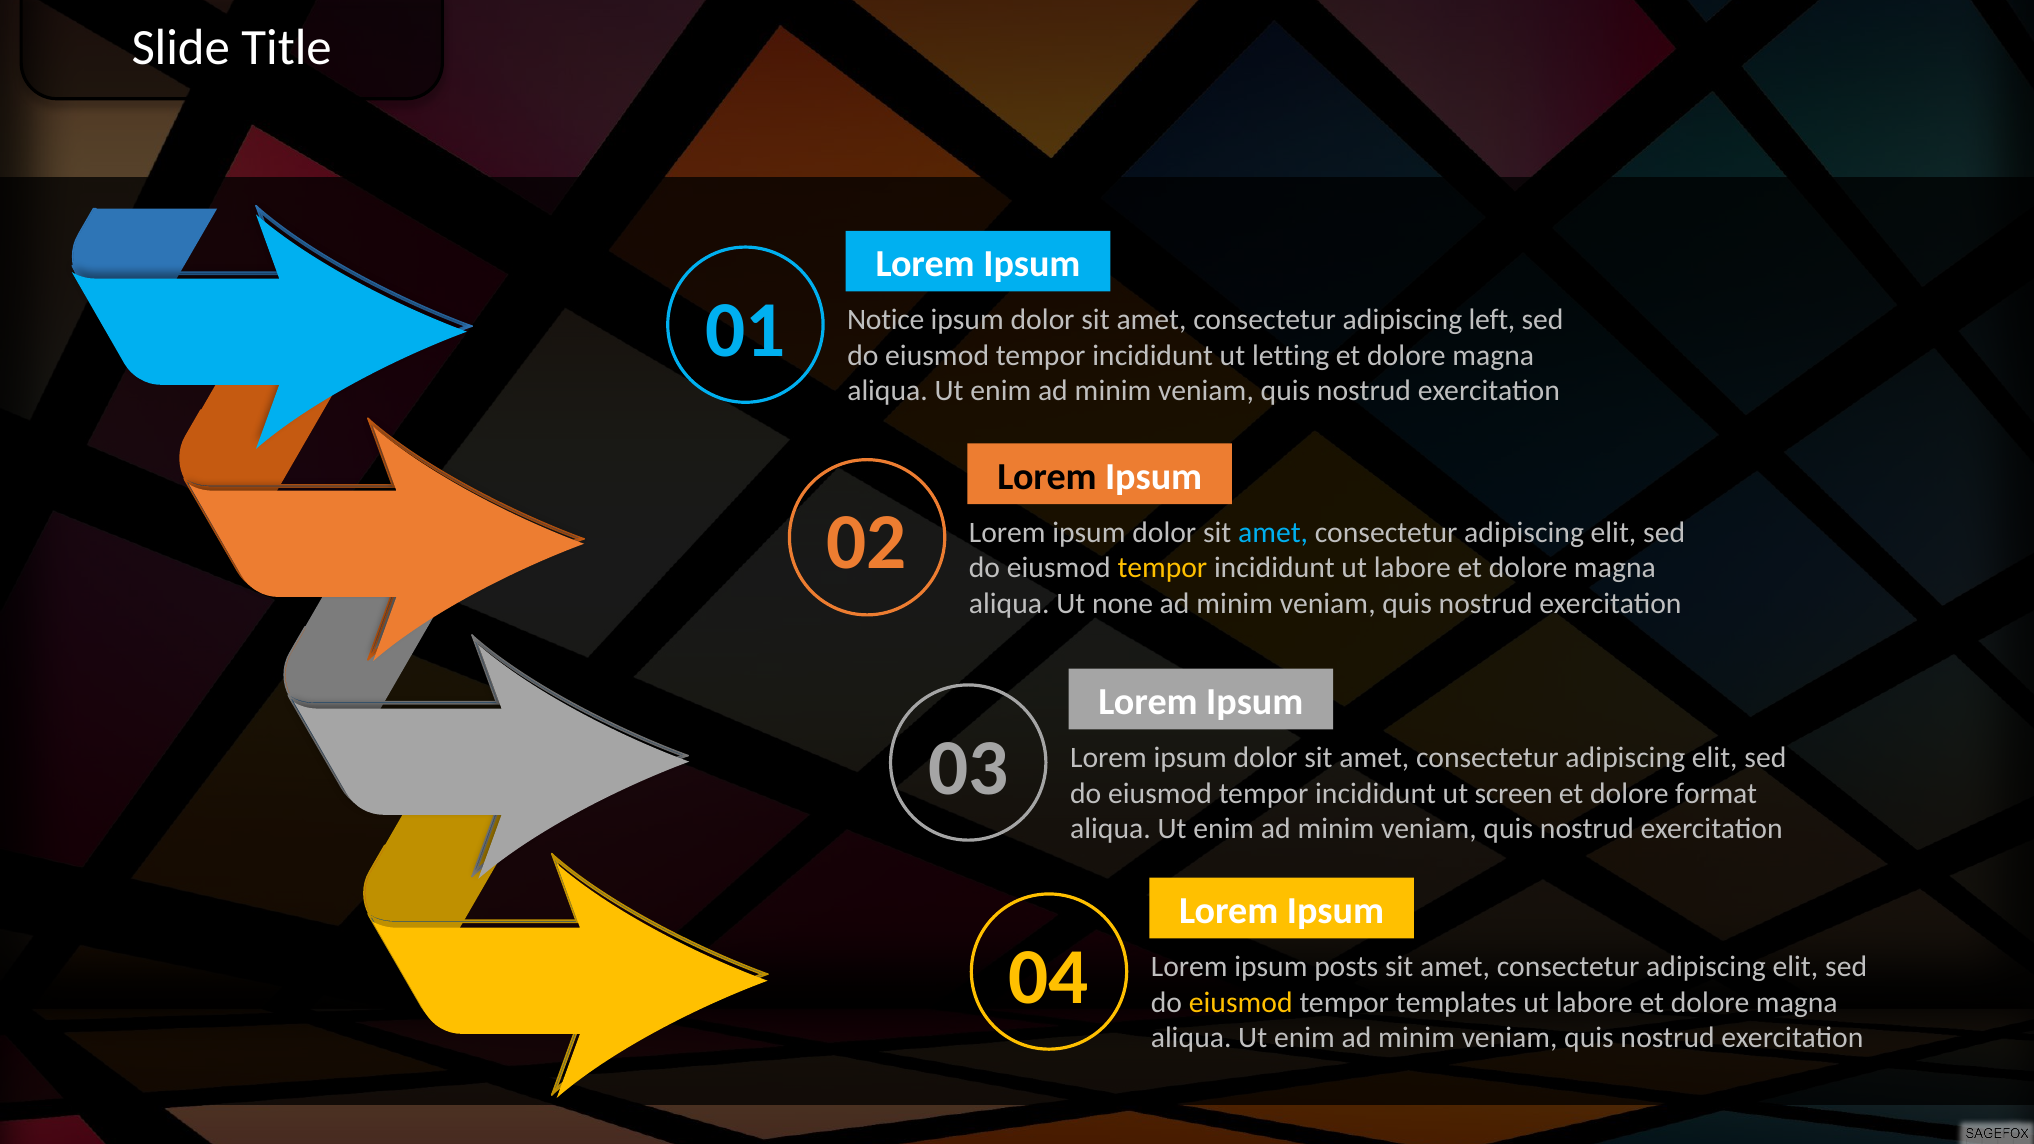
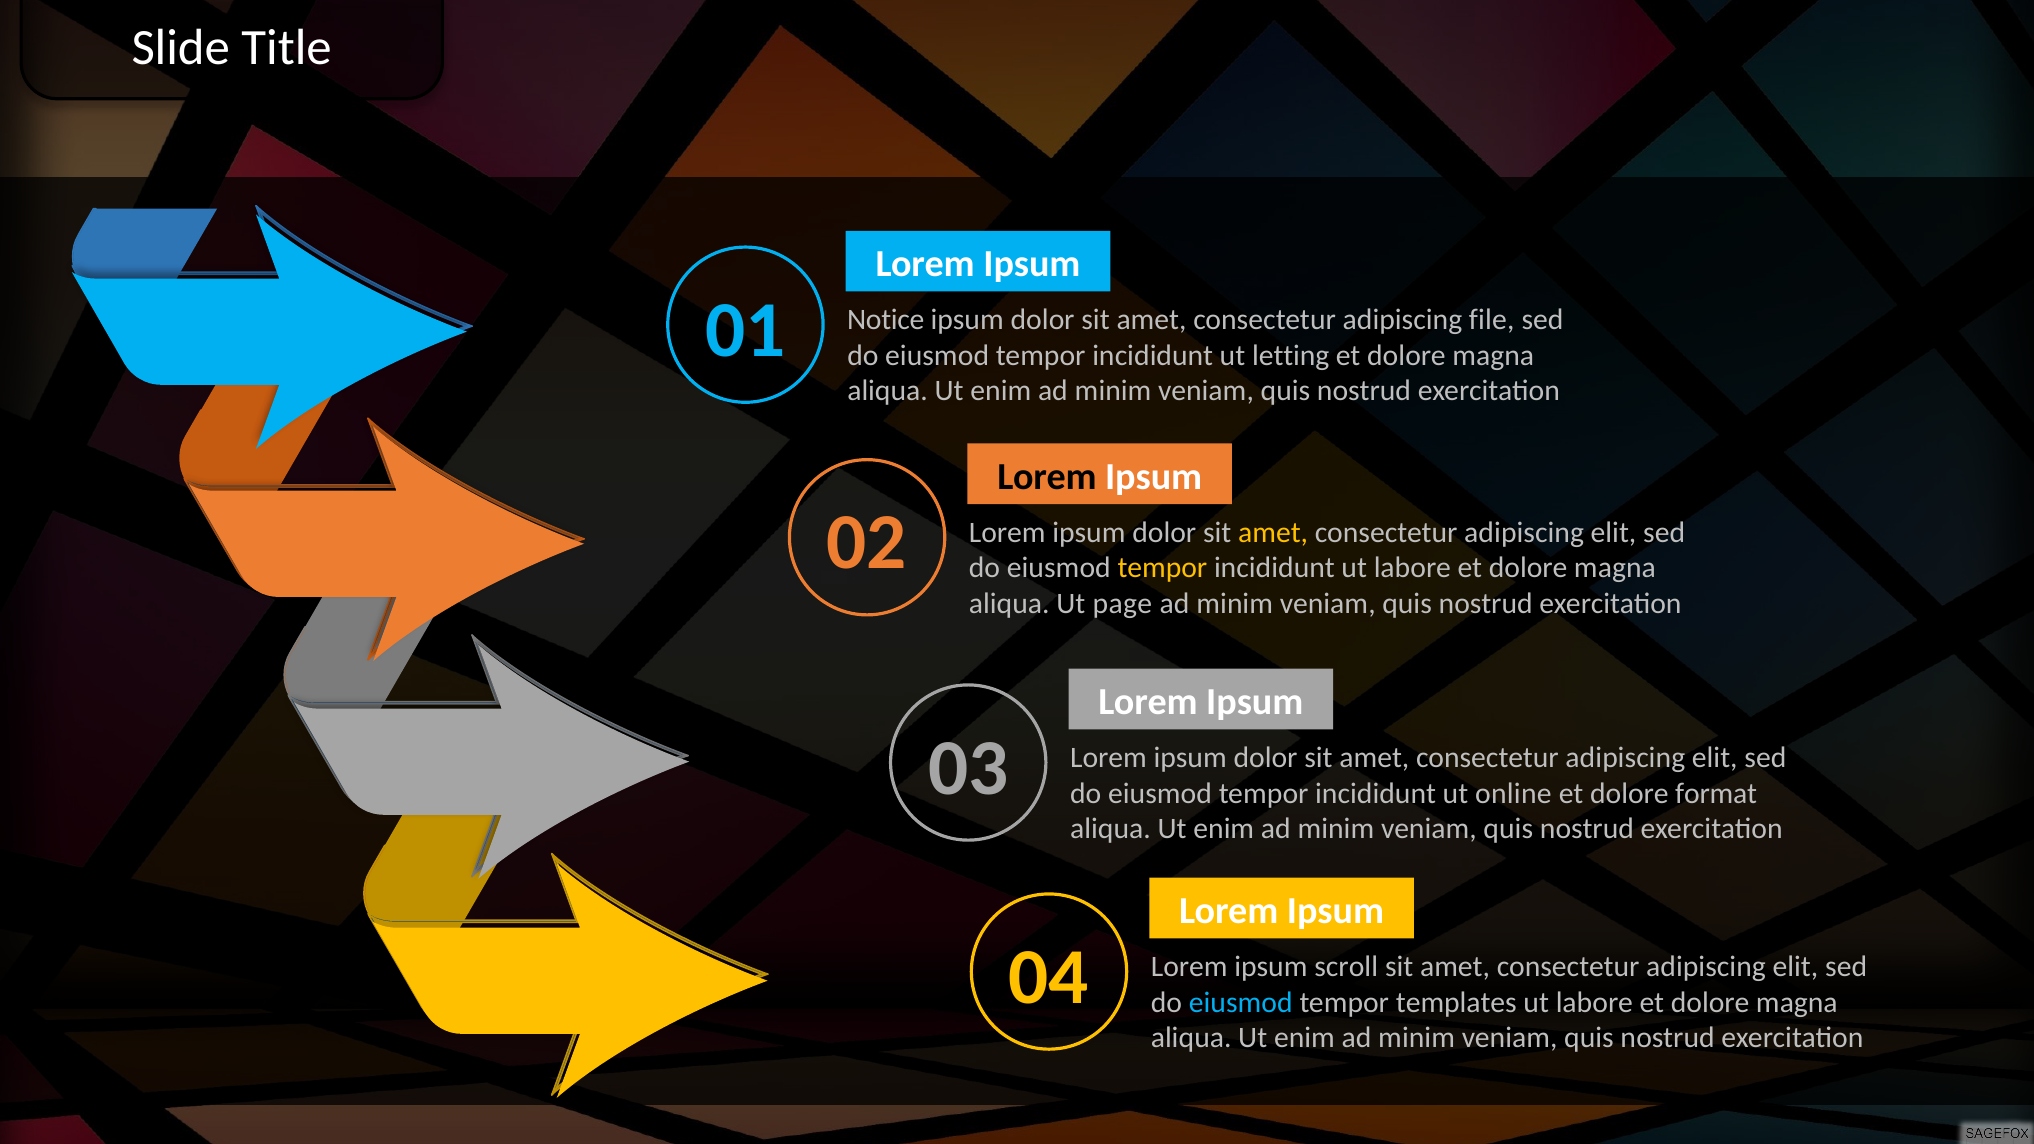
left: left -> file
amet at (1273, 533) colour: light blue -> yellow
none: none -> page
screen: screen -> online
posts: posts -> scroll
eiusmod at (1241, 1003) colour: yellow -> light blue
